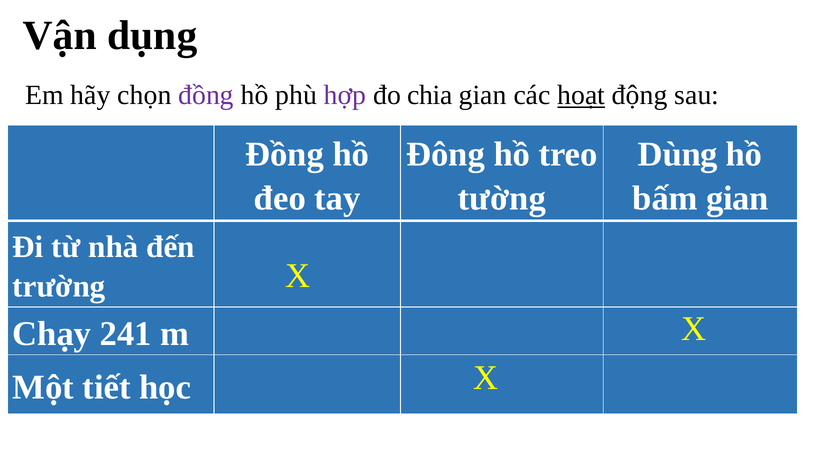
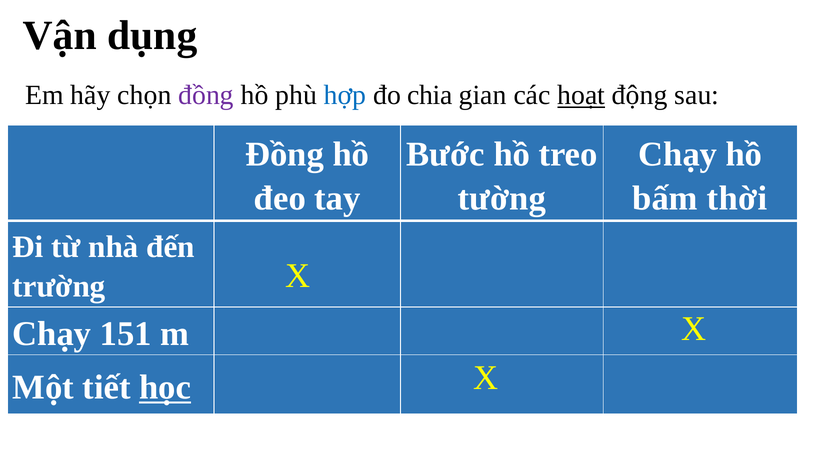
hợp colour: purple -> blue
Đông: Đông -> Bước
Dùng at (678, 154): Dùng -> Chạy
bấm gian: gian -> thời
241: 241 -> 151
học underline: none -> present
